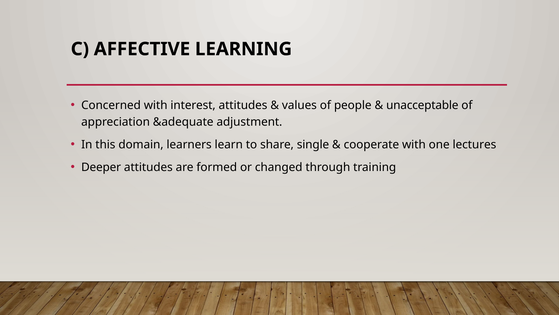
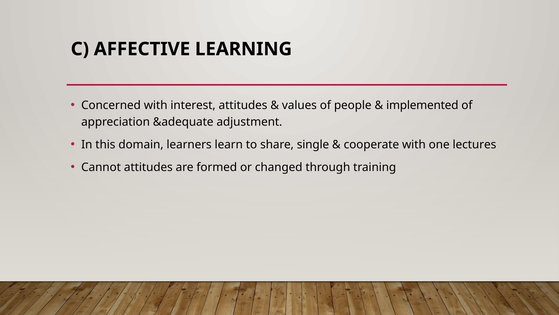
unacceptable: unacceptable -> implemented
Deeper: Deeper -> Cannot
